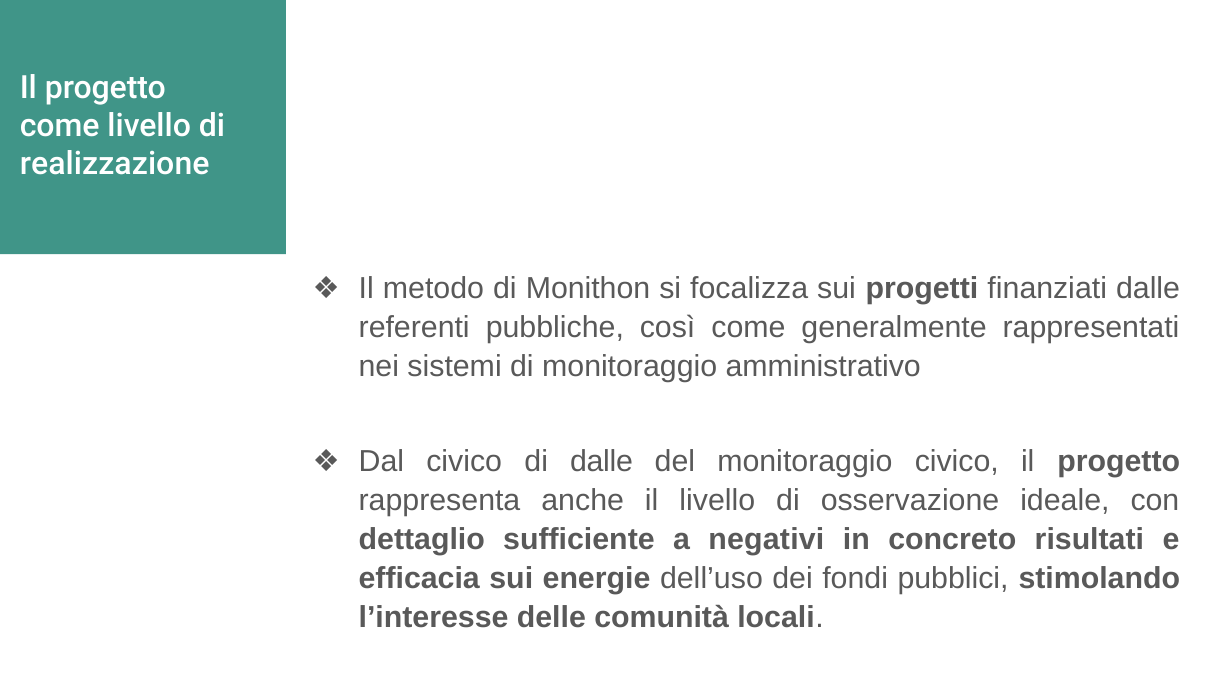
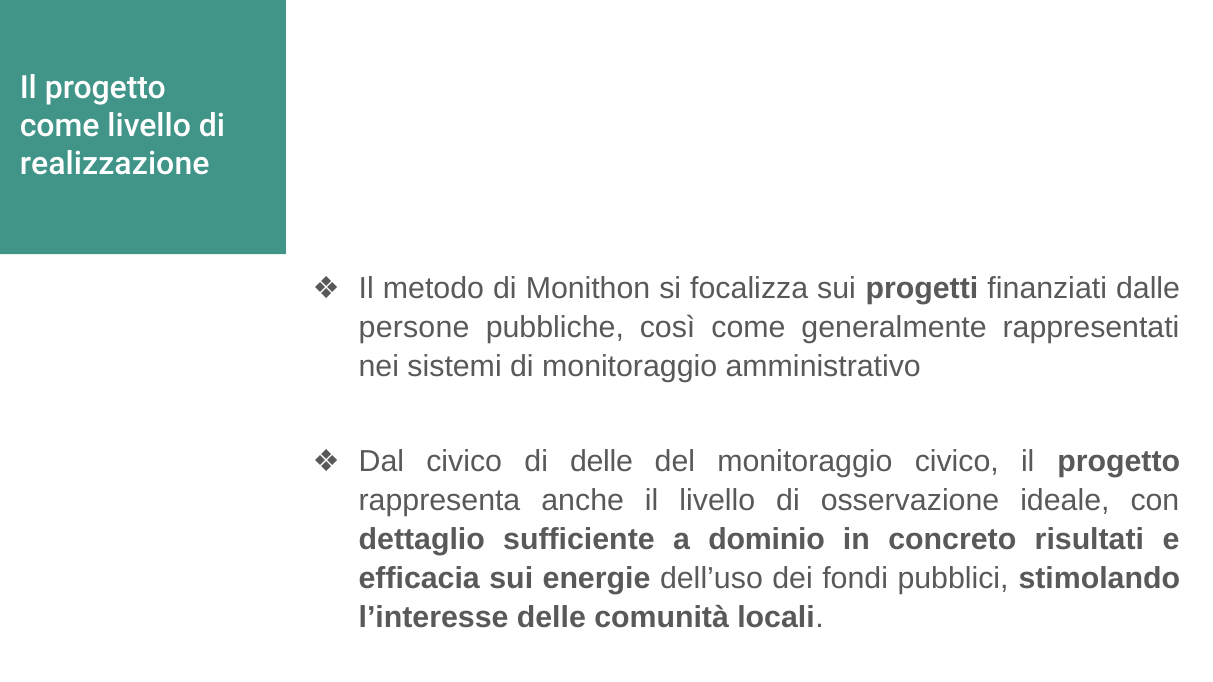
referenti: referenti -> persone
di dalle: dalle -> delle
negativi: negativi -> dominio
